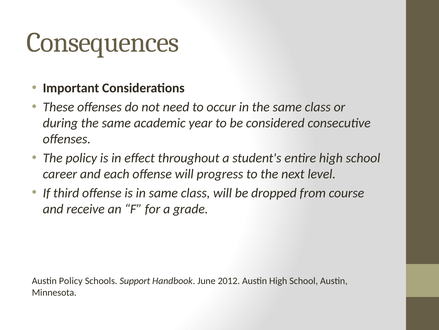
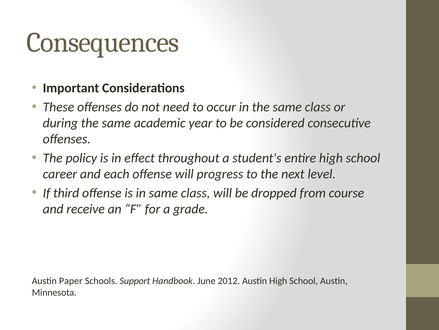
Austin Policy: Policy -> Paper
